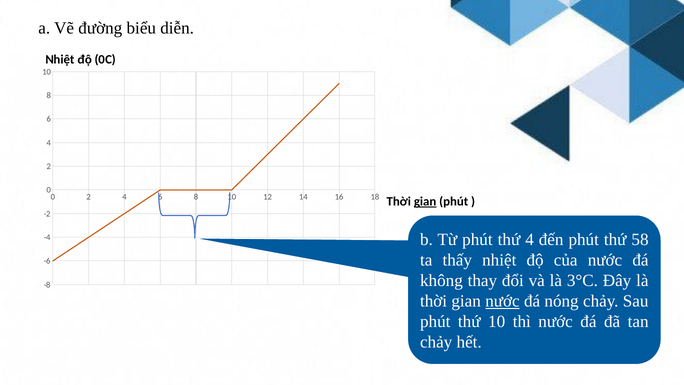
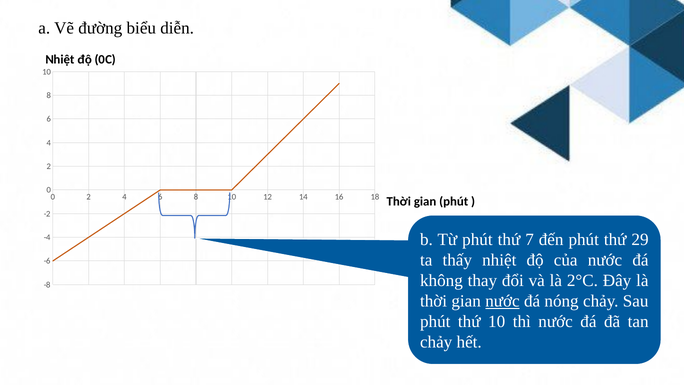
gian at (425, 201) underline: present -> none
thứ 4: 4 -> 7
58: 58 -> 29
3°C: 3°C -> 2°C
